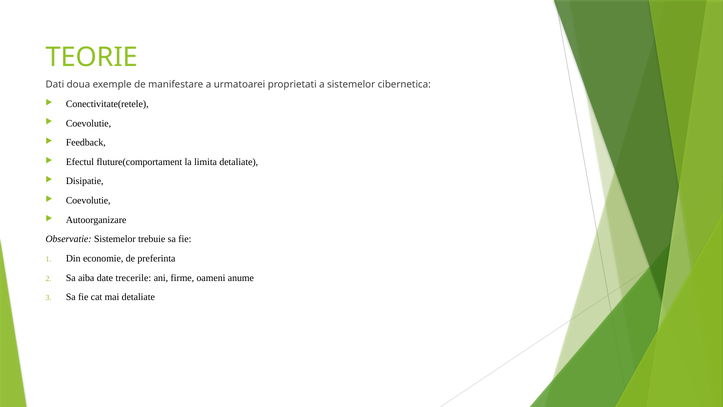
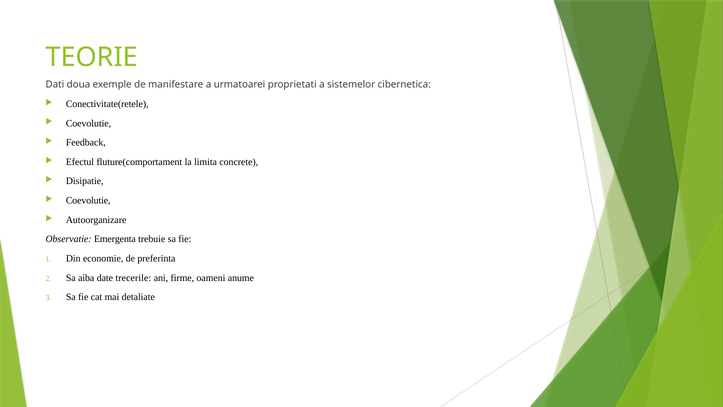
limita detaliate: detaliate -> concrete
Observatie Sistemelor: Sistemelor -> Emergenta
